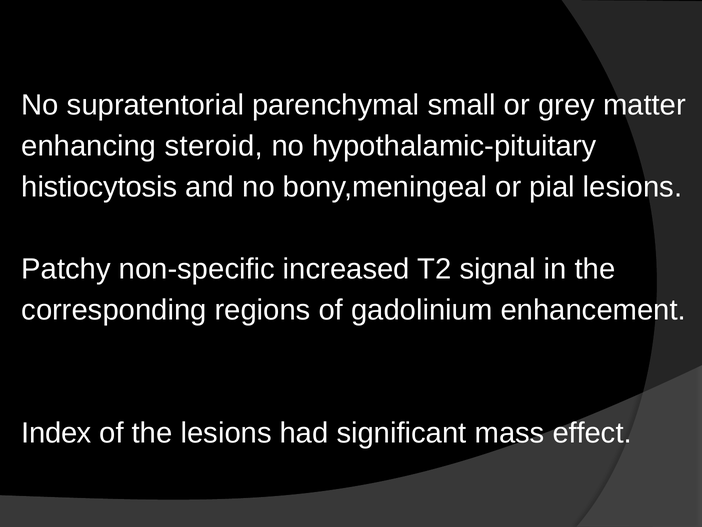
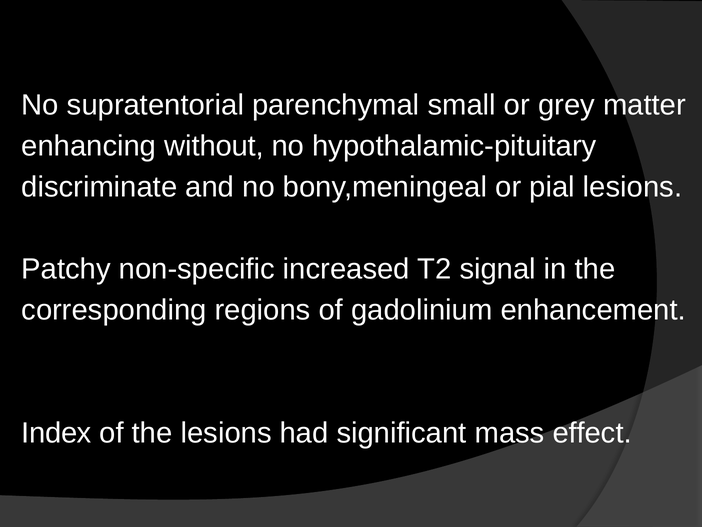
steroid: steroid -> without
histiocytosis: histiocytosis -> discriminate
